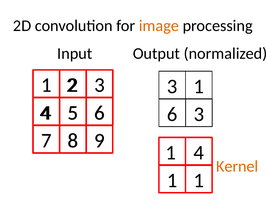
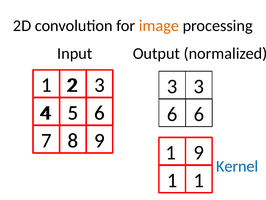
1 at (199, 86): 1 -> 3
6 3: 3 -> 6
1 4: 4 -> 9
Kernel colour: orange -> blue
